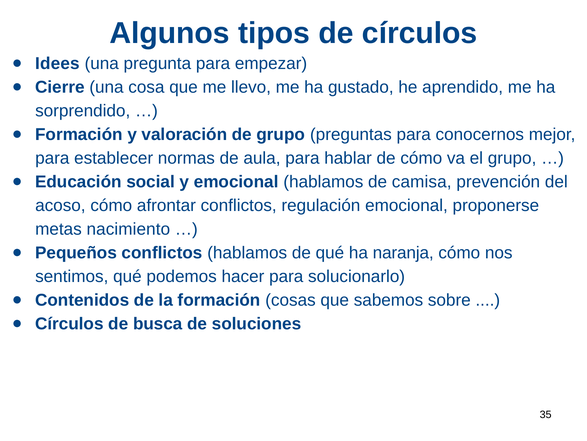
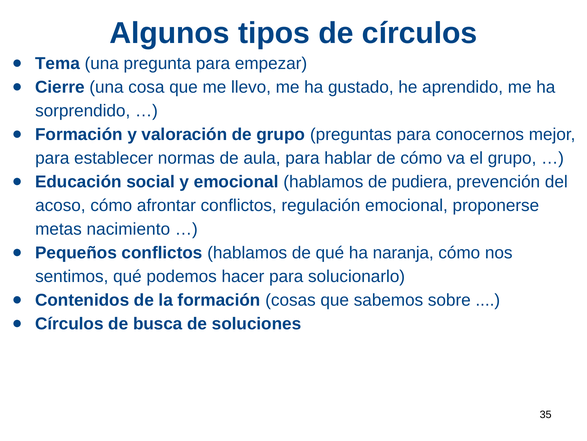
Idees: Idees -> Tema
camisa: camisa -> pudiera
